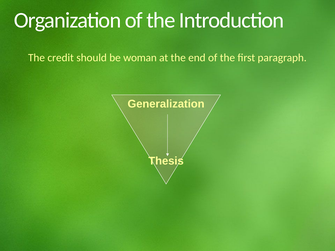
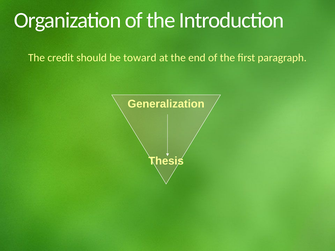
woman: woman -> toward
